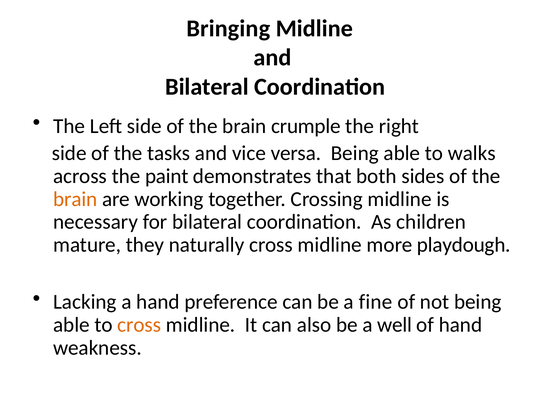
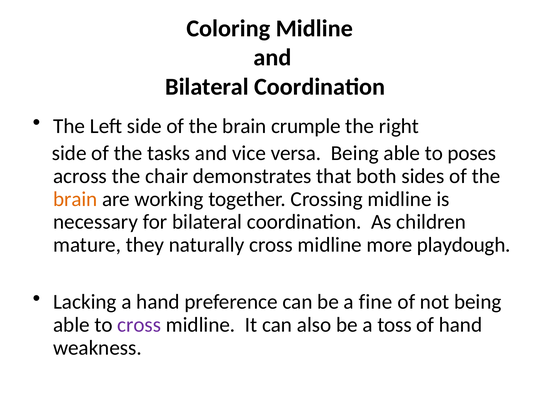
Bringing: Bringing -> Coloring
walks: walks -> poses
paint: paint -> chair
cross at (139, 325) colour: orange -> purple
well: well -> toss
